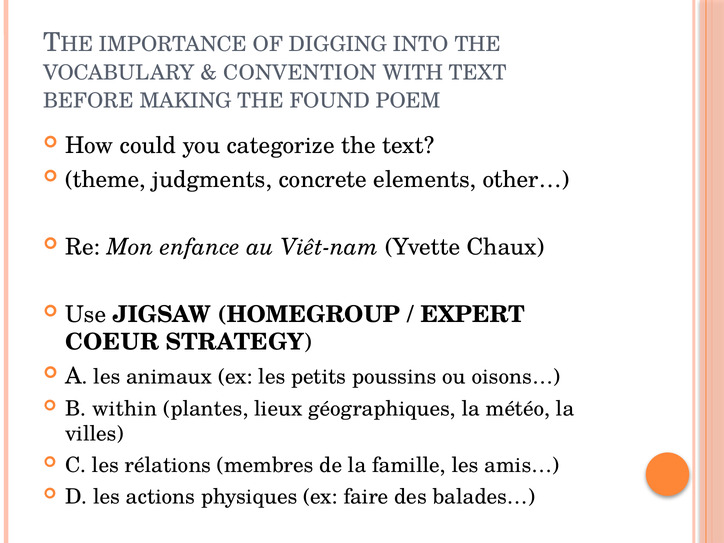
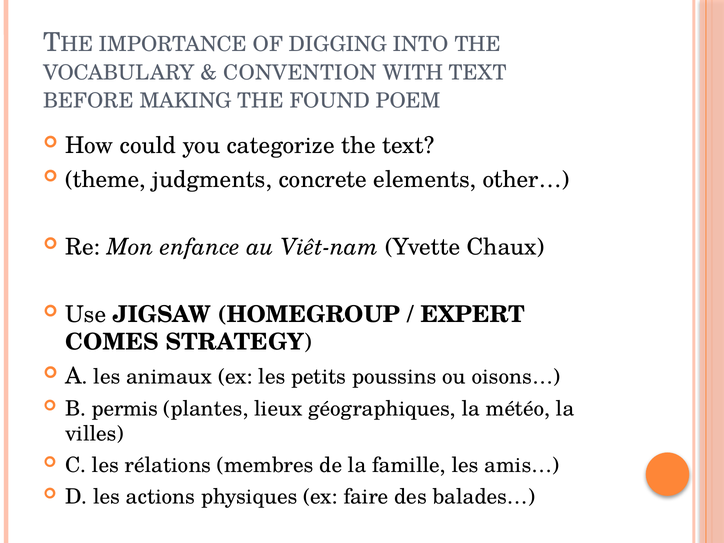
COEUR: COEUR -> COMES
within: within -> permis
